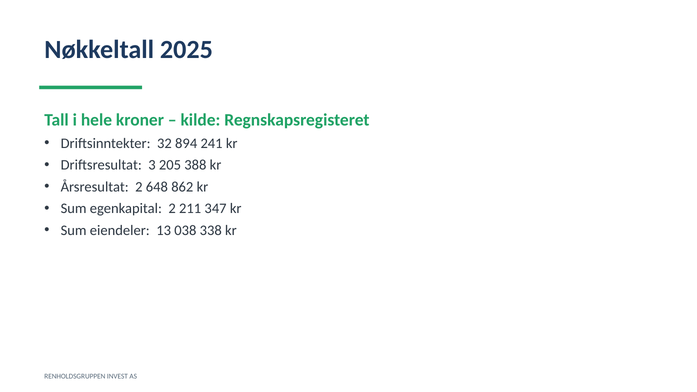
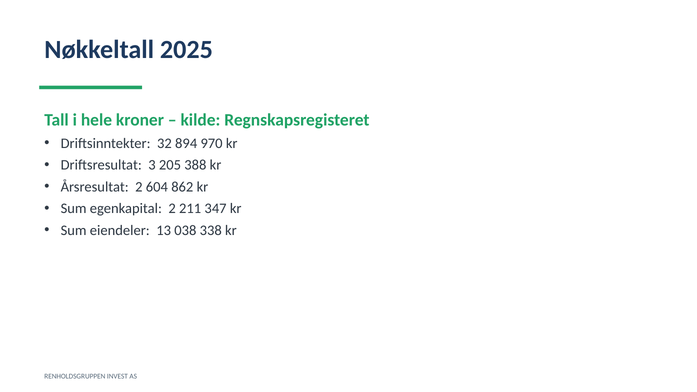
241: 241 -> 970
648: 648 -> 604
